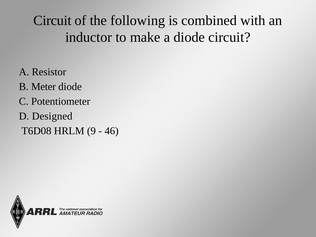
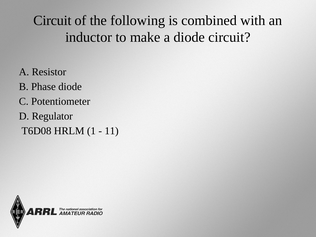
Meter: Meter -> Phase
Designed: Designed -> Regulator
9: 9 -> 1
46: 46 -> 11
